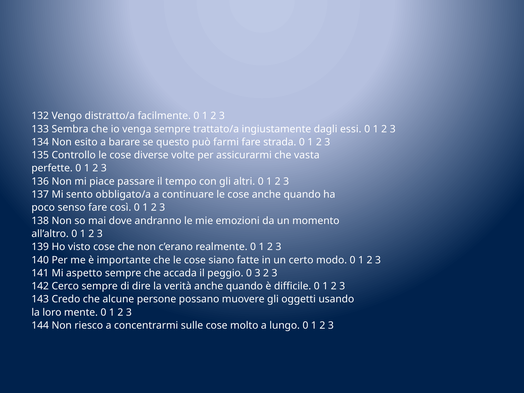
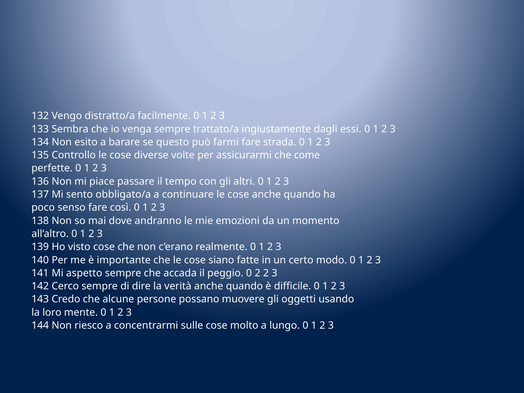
vasta: vasta -> come
0 3: 3 -> 2
